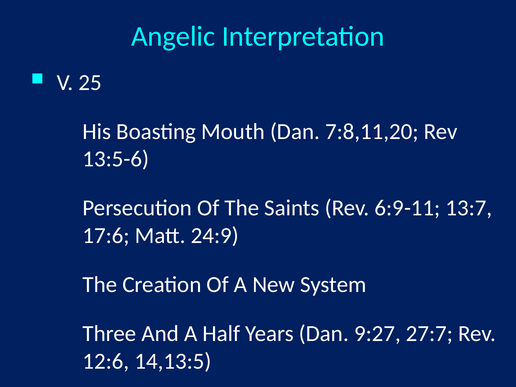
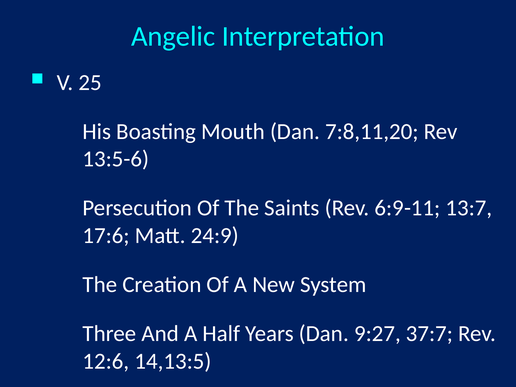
27:7: 27:7 -> 37:7
